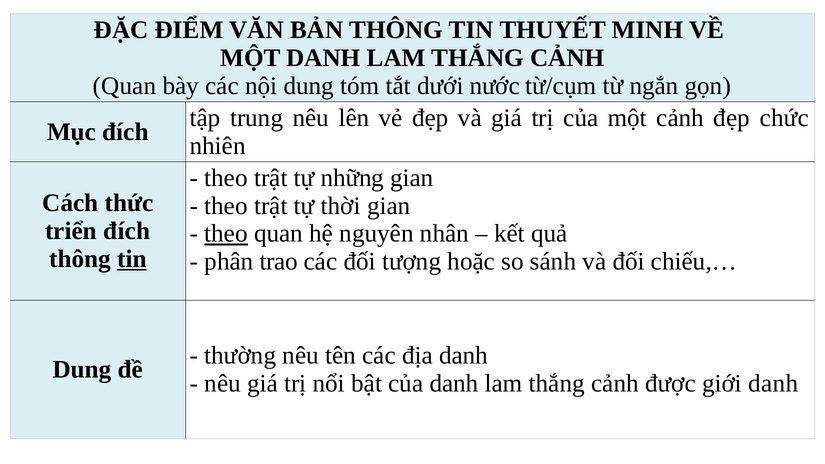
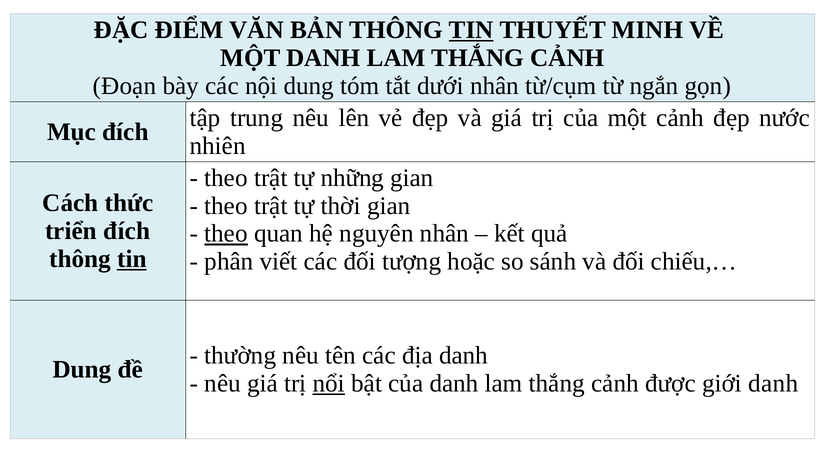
TIN at (471, 30) underline: none -> present
Quan at (125, 86): Quan -> Đoạn
dưới nước: nước -> nhân
chức: chức -> nước
trao: trao -> viết
nổi underline: none -> present
